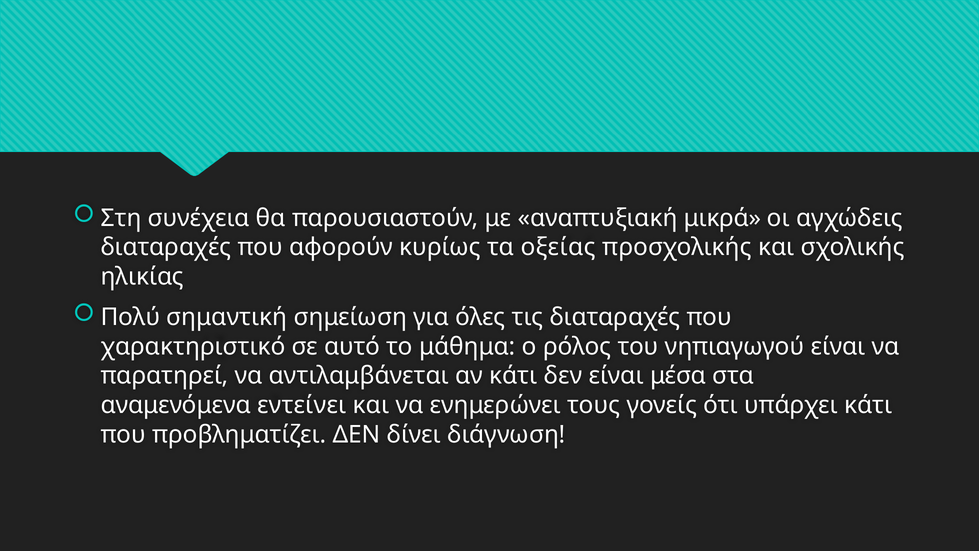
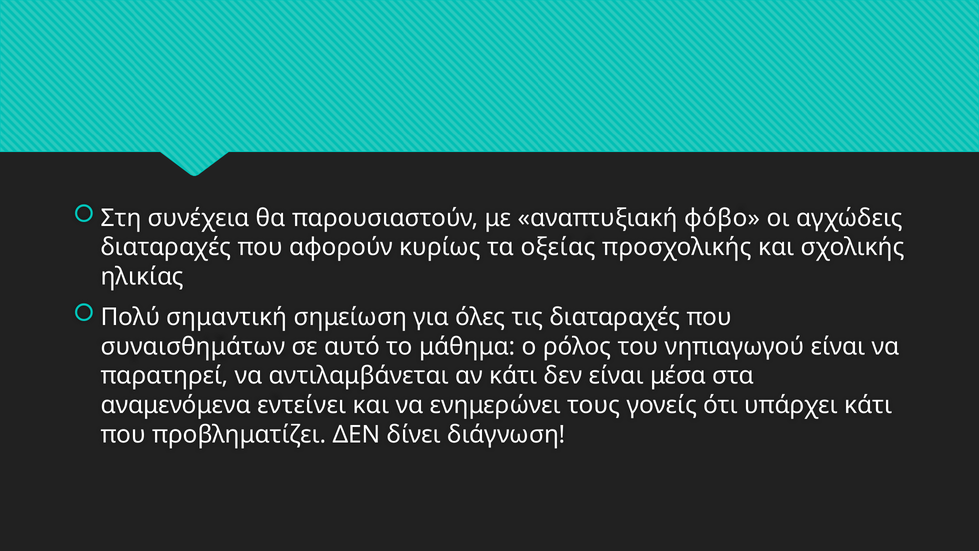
μικρά: μικρά -> φόβο
χαρακτηριστικό: χαρακτηριστικό -> συναισθημάτων
